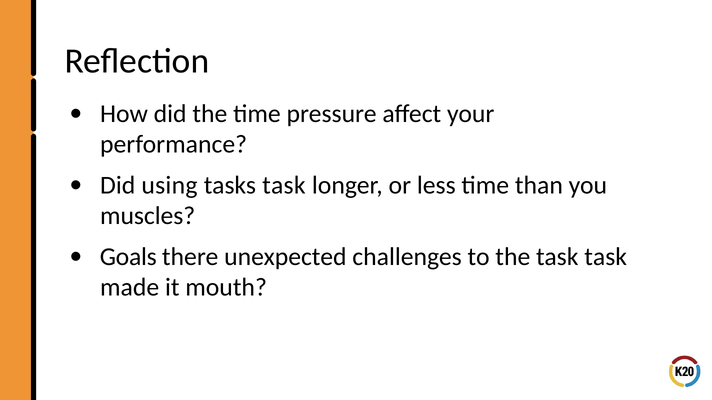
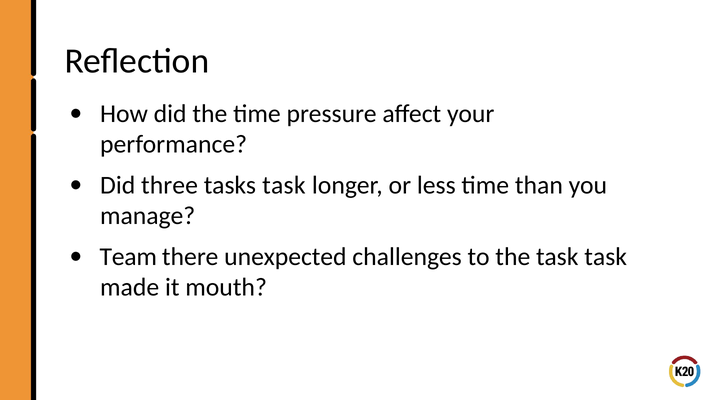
using: using -> three
muscles: muscles -> manage
Goals: Goals -> Team
